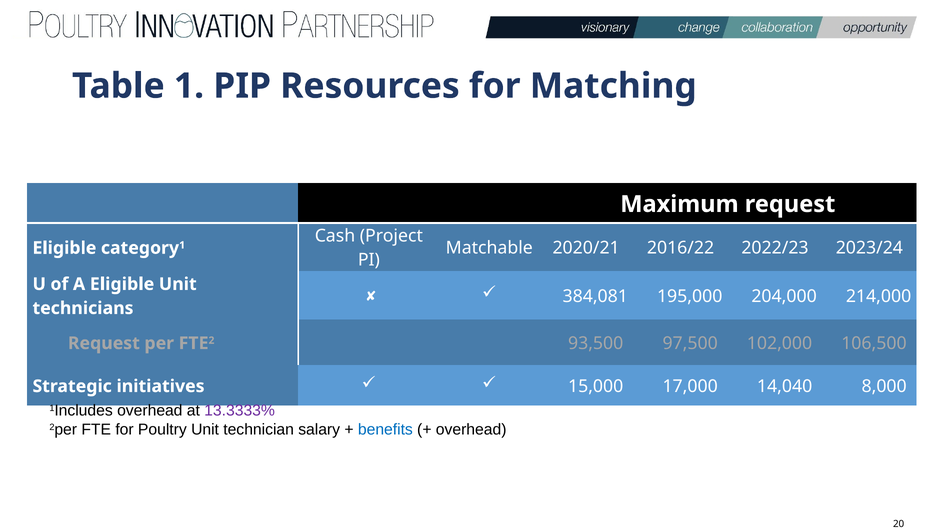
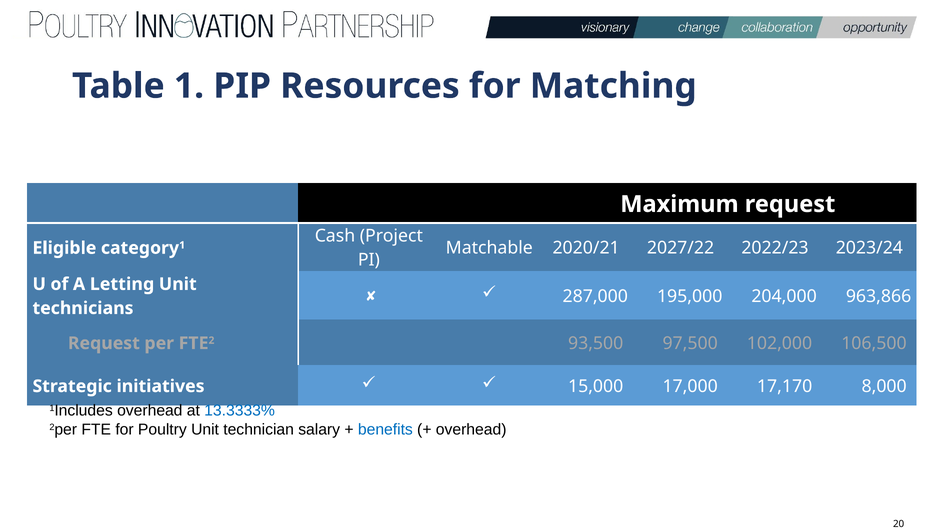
2016/22: 2016/22 -> 2027/22
A Eligible: Eligible -> Letting
384,081: 384,081 -> 287,000
214,000: 214,000 -> 963,866
14,040: 14,040 -> 17,170
13.3333% colour: purple -> blue
